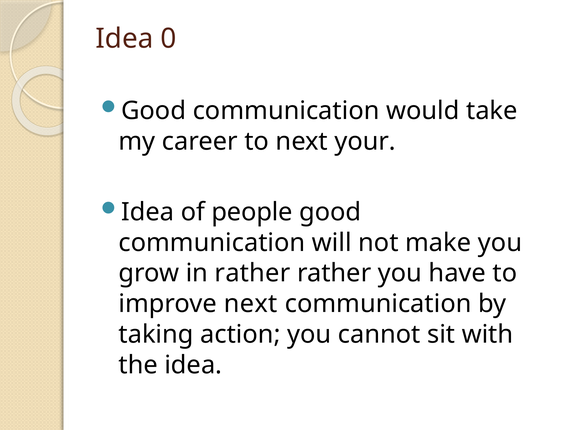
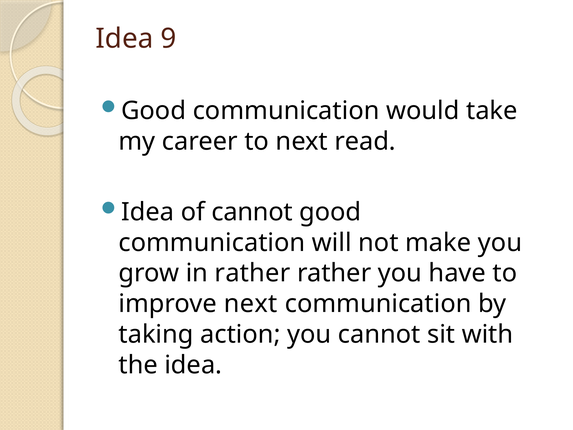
0: 0 -> 9
your: your -> read
of people: people -> cannot
